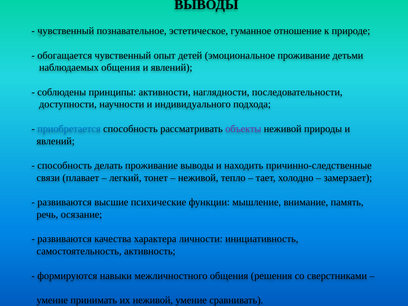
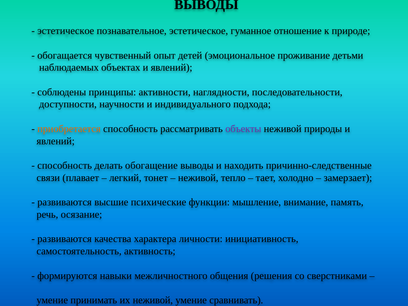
чувственный at (66, 31): чувственный -> эстетическое
наблюдаемых общения: общения -> объектах
приобретается colour: blue -> orange
делать проживание: проживание -> обогащение
